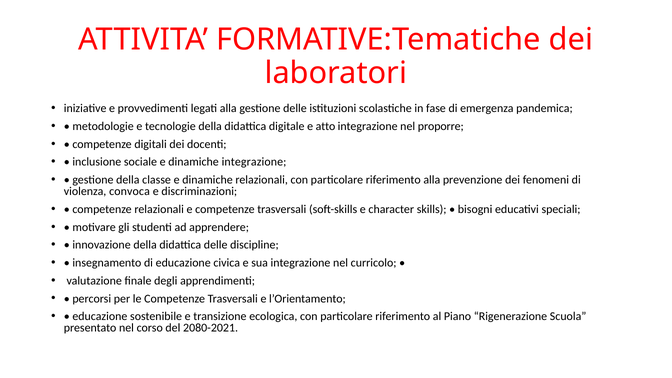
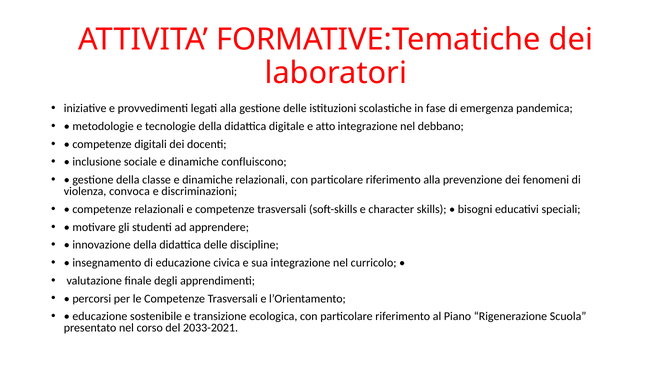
proporre: proporre -> debbano
dinamiche integrazione: integrazione -> confluiscono
2080-2021: 2080-2021 -> 2033-2021
